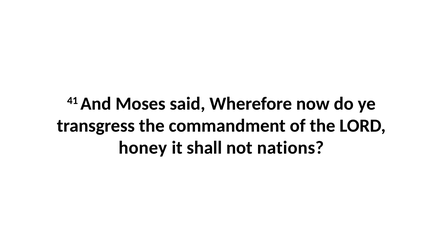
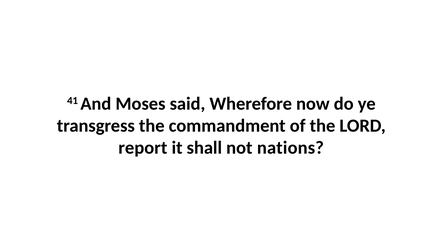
honey: honey -> report
